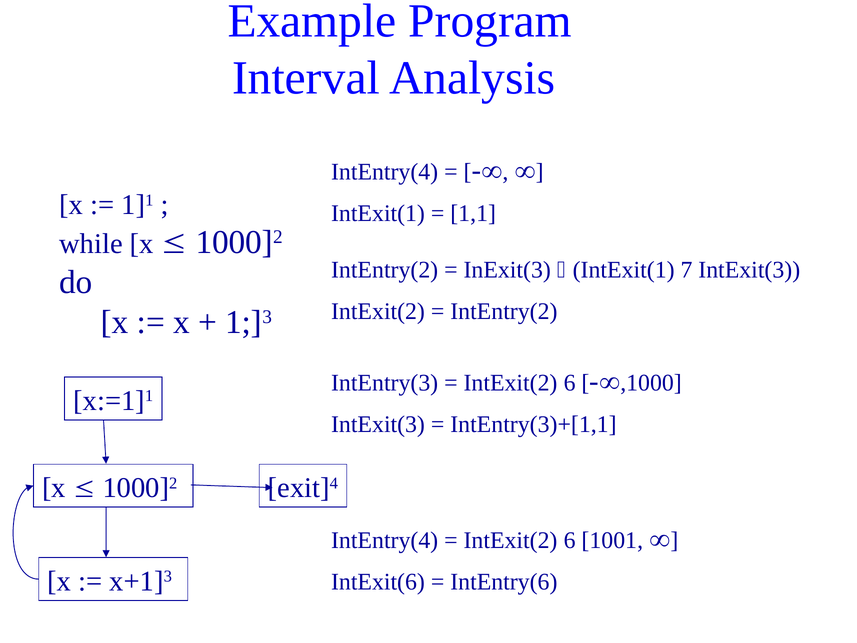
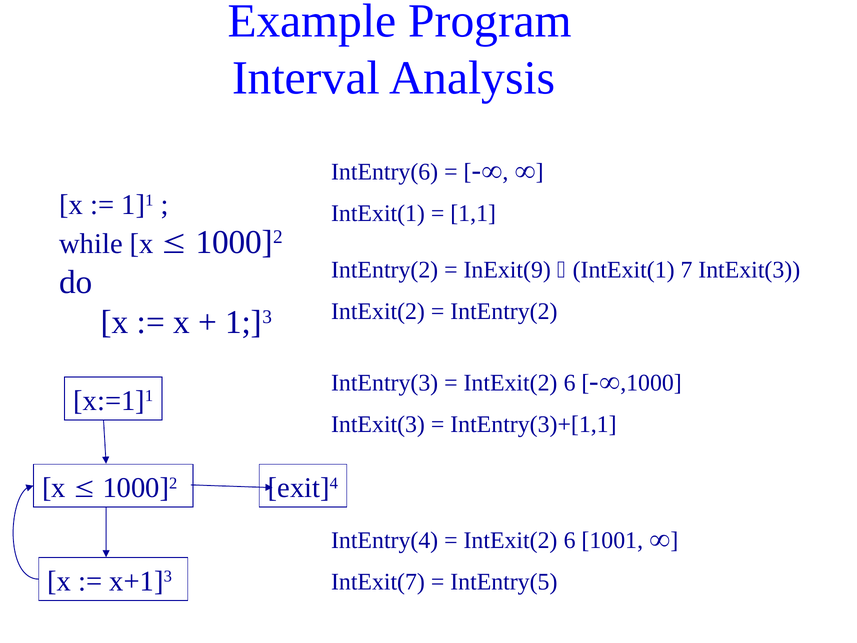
IntEntry(4 at (385, 172): IntEntry(4 -> IntEntry(6
InExit(3: InExit(3 -> InExit(9
IntExit(6: IntExit(6 -> IntExit(7
IntEntry(6: IntEntry(6 -> IntEntry(5
